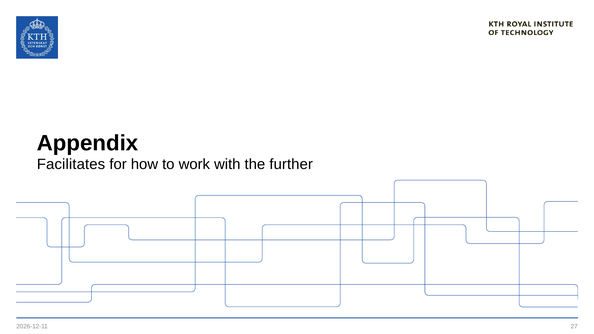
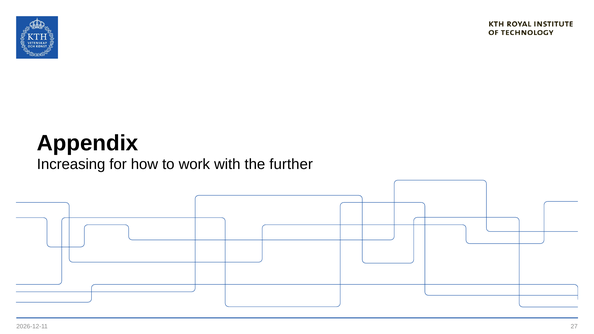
Facilitates: Facilitates -> Increasing
